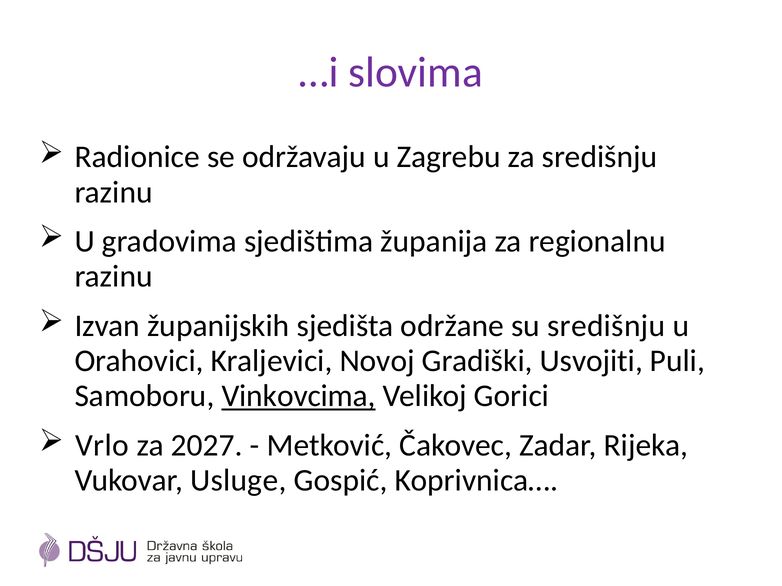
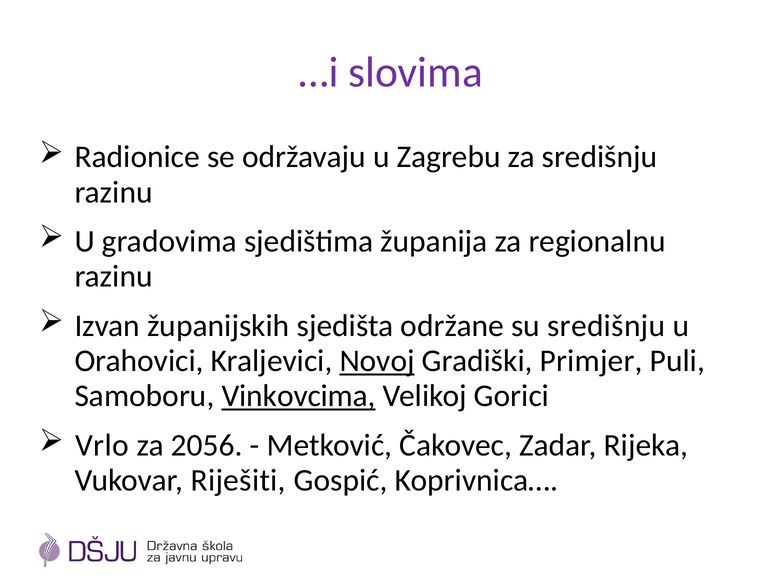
Novoj underline: none -> present
Usvojiti: Usvojiti -> Primjer
2027: 2027 -> 2056
Usluge: Usluge -> Riješiti
